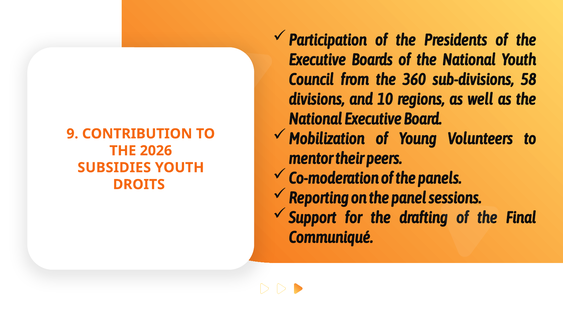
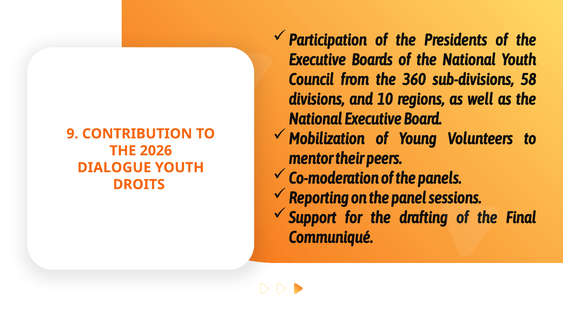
SUBSIDIES: SUBSIDIES -> DIALOGUE
